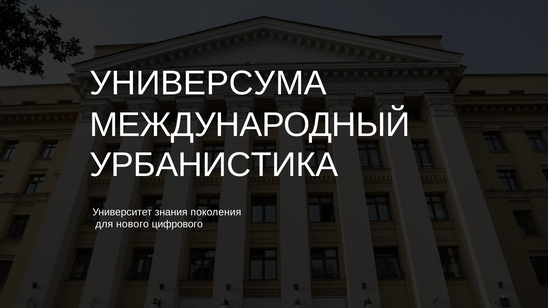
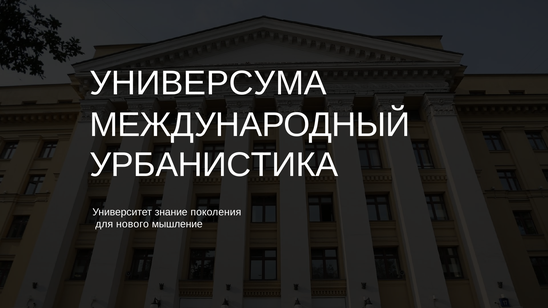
знания: знания -> знание
цифрового: цифрового -> мышление
